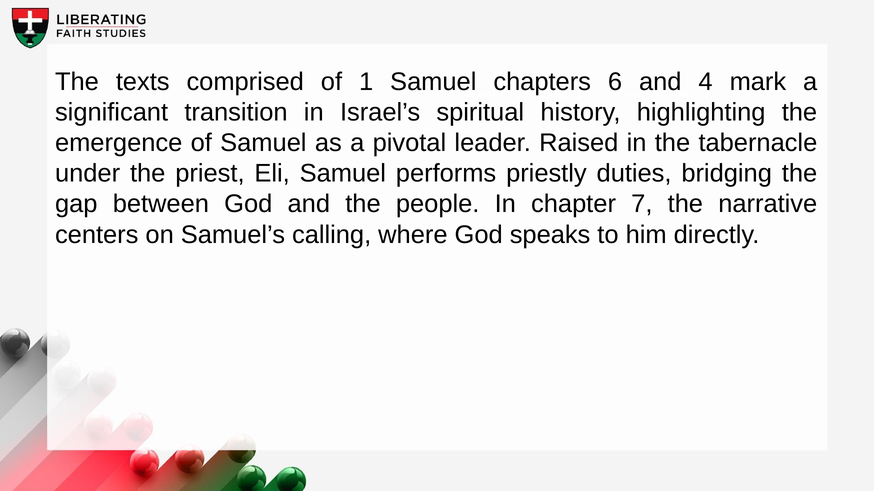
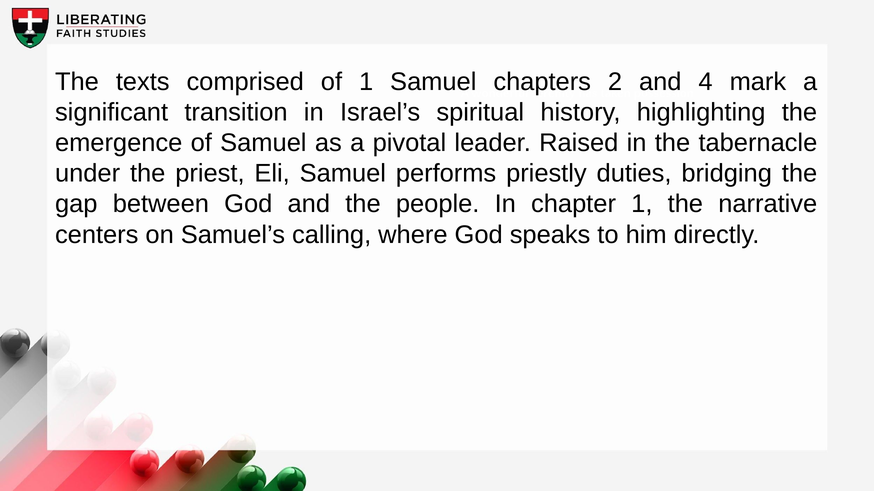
6: 6 -> 2
chapter 7: 7 -> 1
